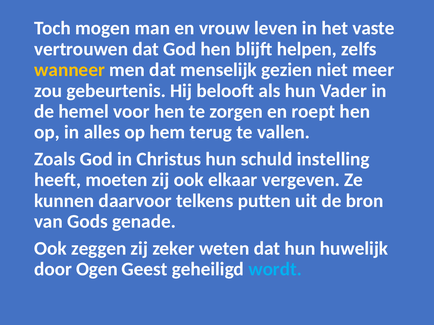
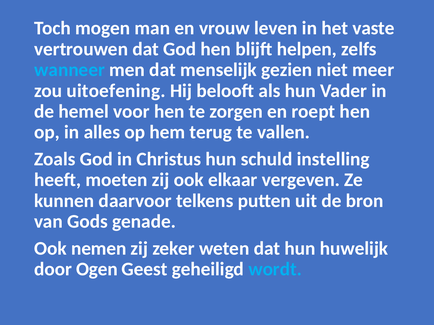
wanneer colour: yellow -> light blue
gebeurtenis: gebeurtenis -> uitoefening
zeggen: zeggen -> nemen
